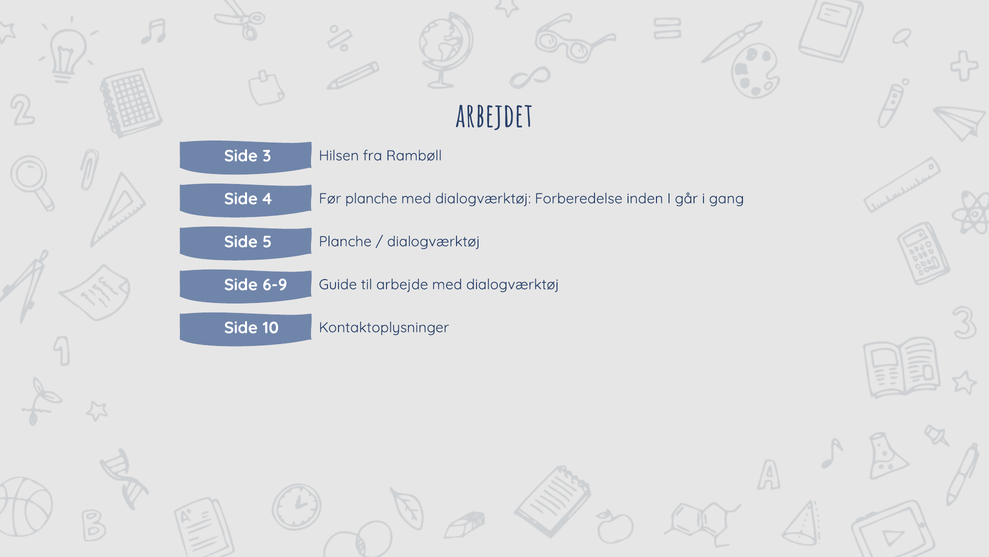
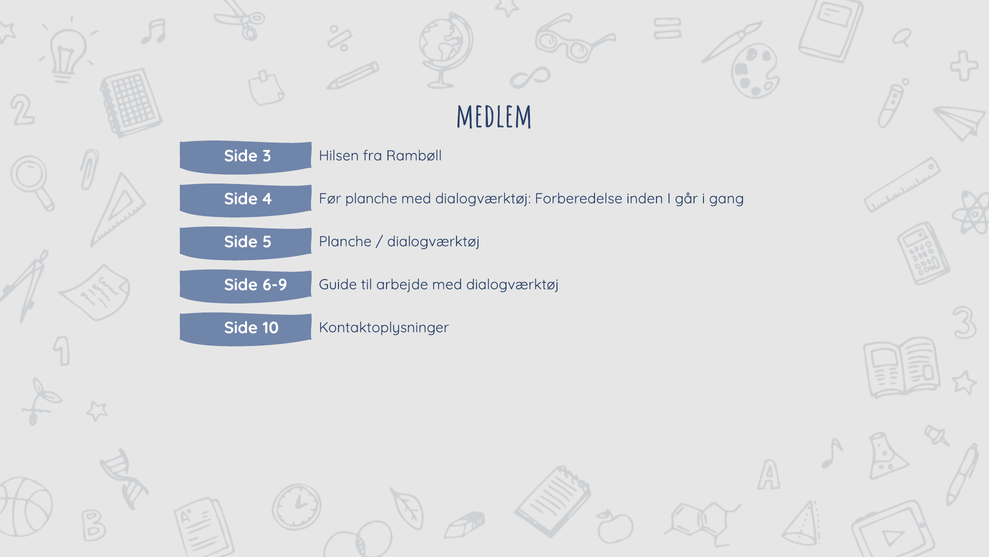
arbejdet: arbejdet -> medlem
